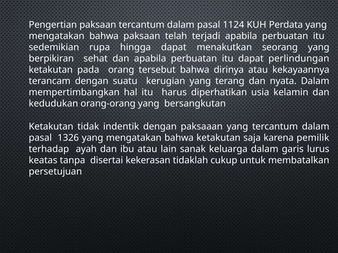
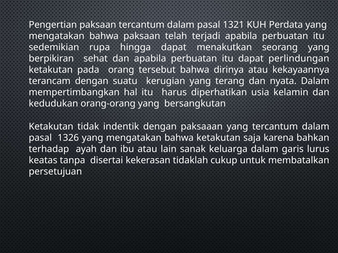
1124: 1124 -> 1321
pemilik: pemilik -> bahkan
